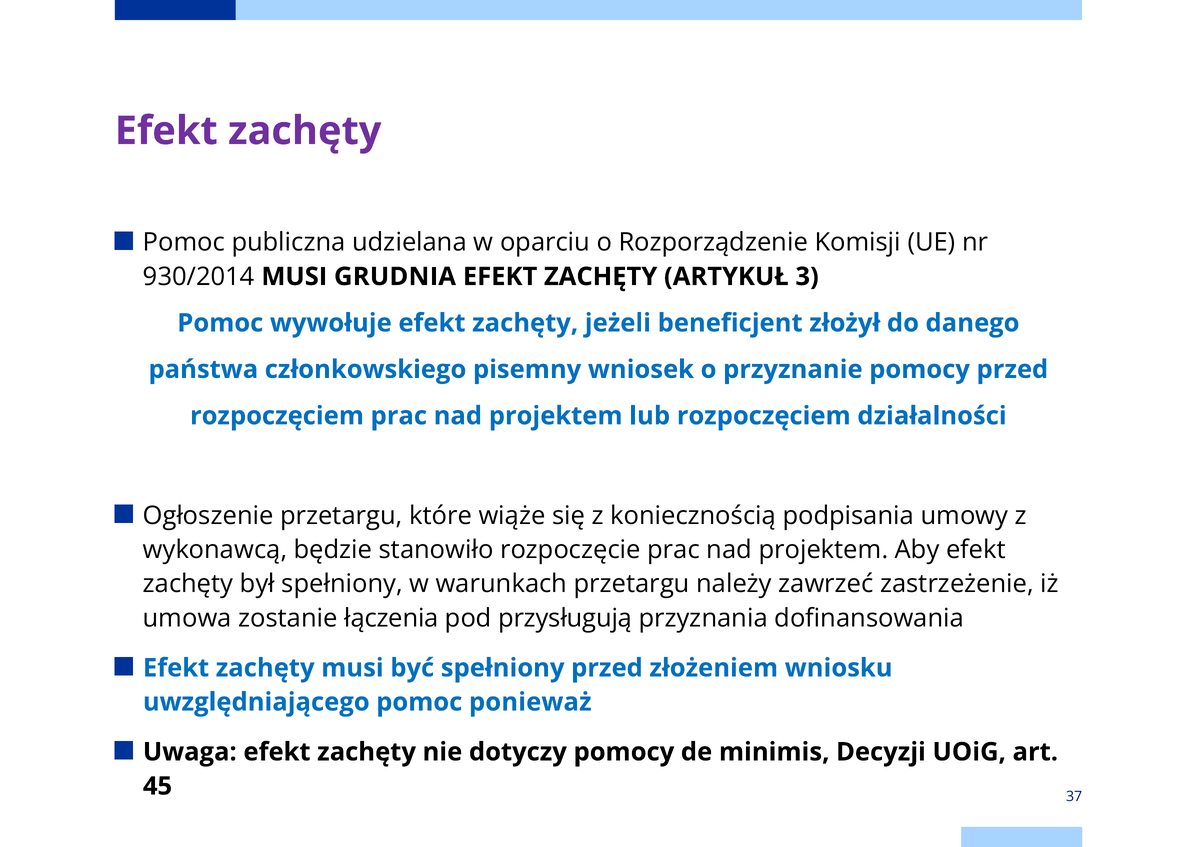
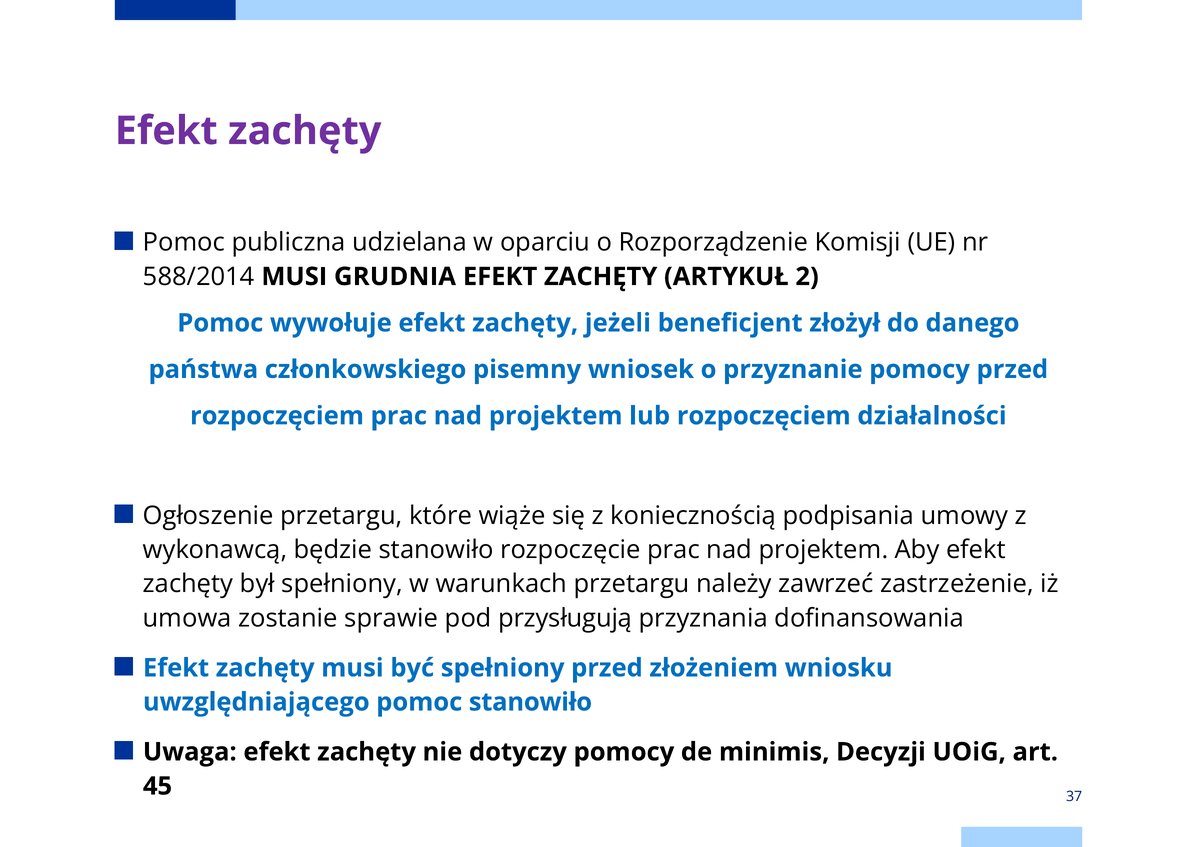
930/2014: 930/2014 -> 588/2014
3: 3 -> 2
łączenia: łączenia -> sprawie
pomoc ponieważ: ponieważ -> stanowiło
